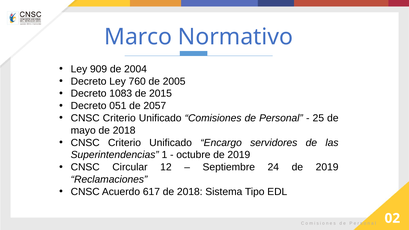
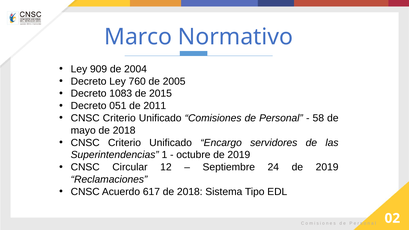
2057: 2057 -> 2011
25: 25 -> 58
